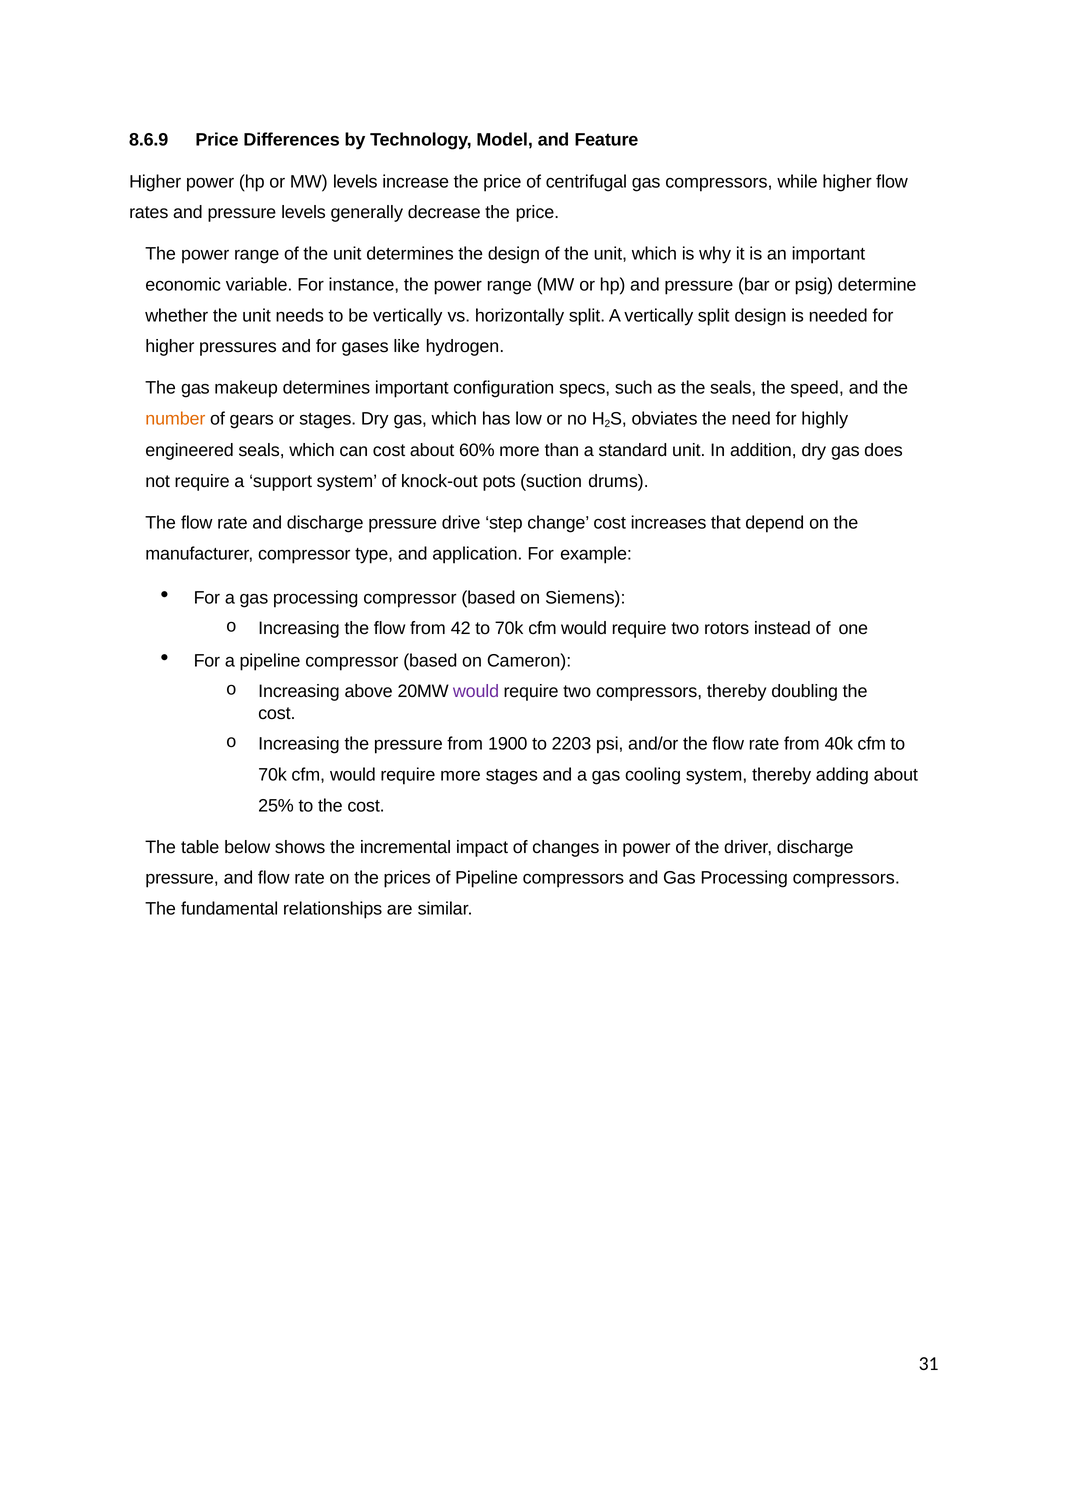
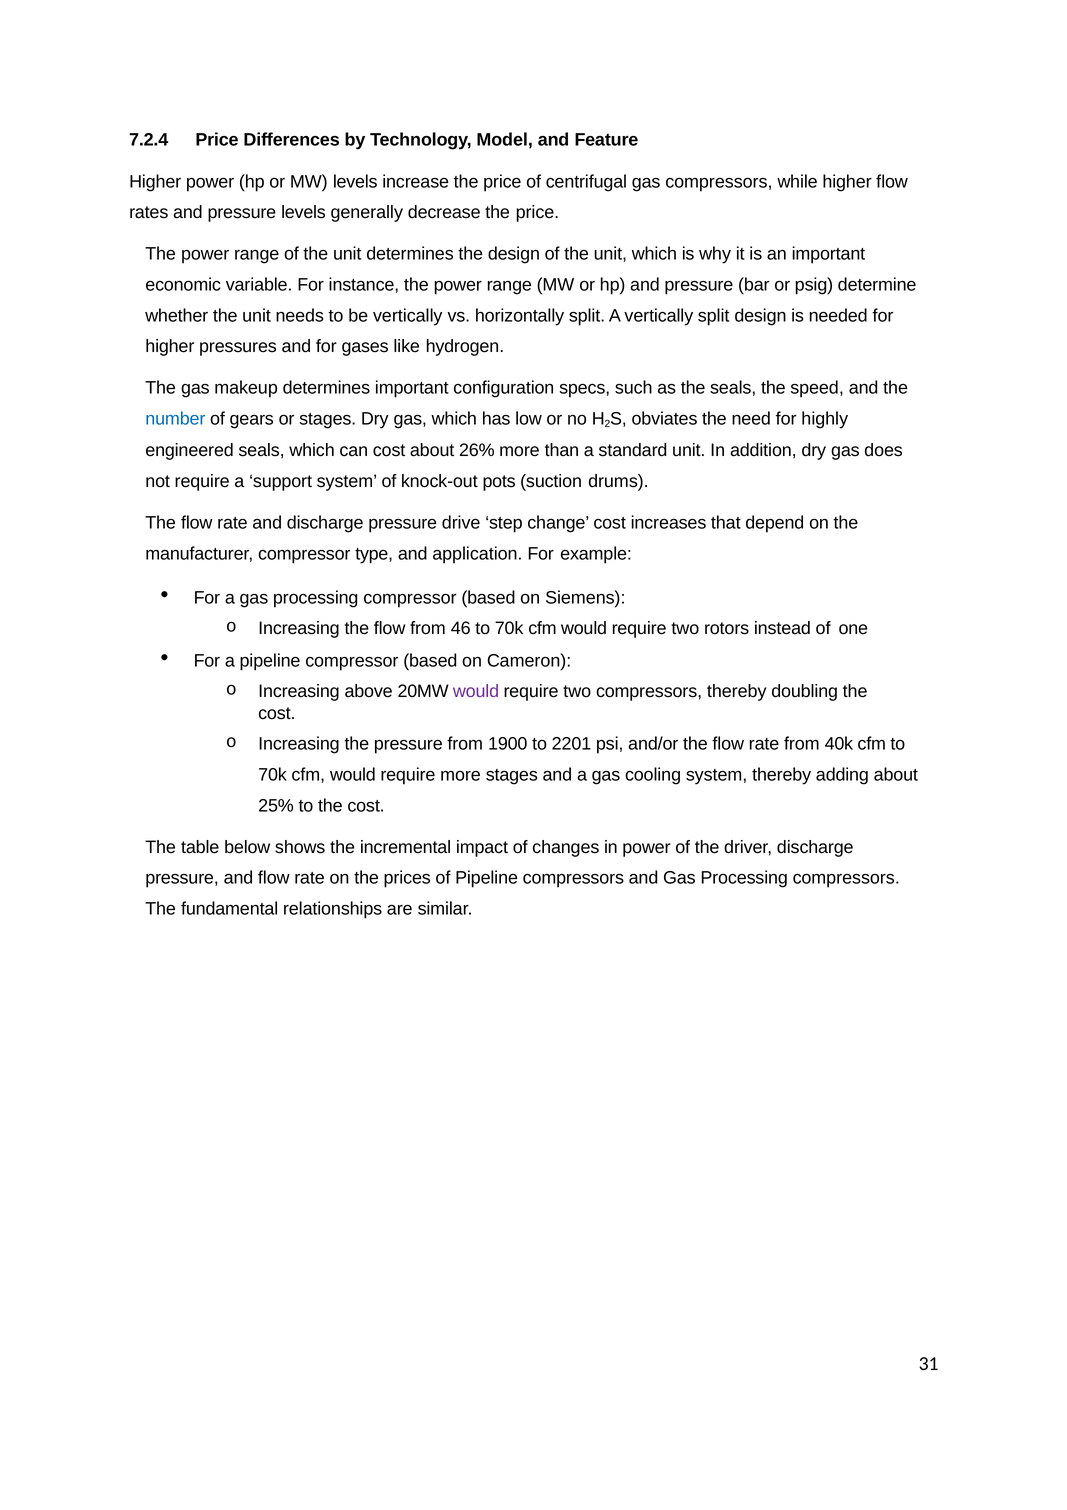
8.6.9: 8.6.9 -> 7.2.4
number colour: orange -> blue
60%: 60% -> 26%
42: 42 -> 46
2203: 2203 -> 2201
